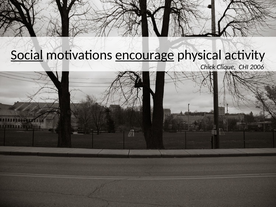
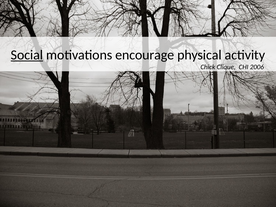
encourage underline: present -> none
